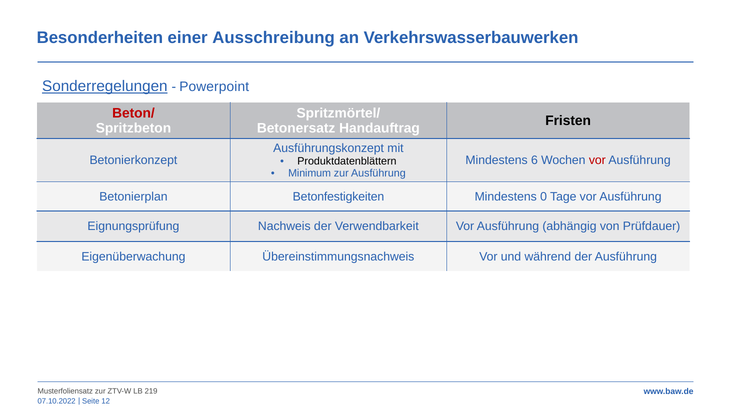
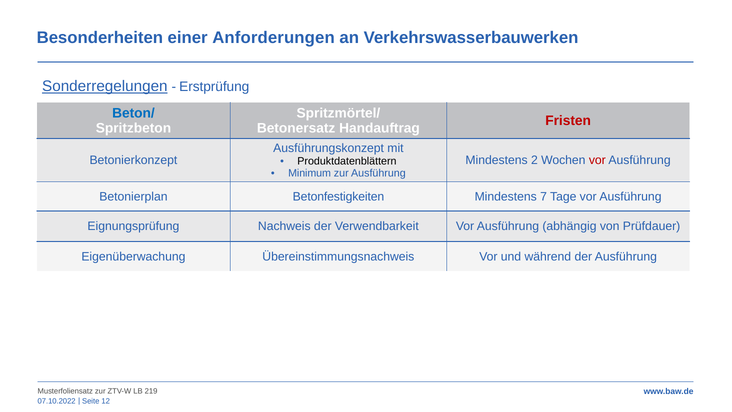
Ausschreibung: Ausschreibung -> Anforderungen
Powerpoint: Powerpoint -> Erstprüfung
Beton/ colour: red -> blue
Fristen colour: black -> red
6: 6 -> 2
0: 0 -> 7
